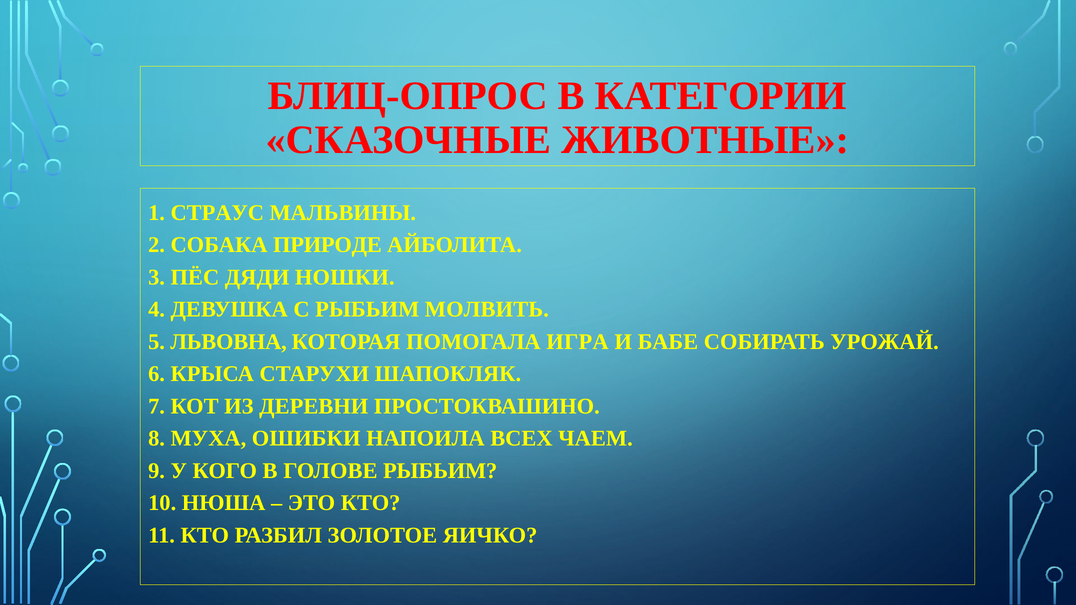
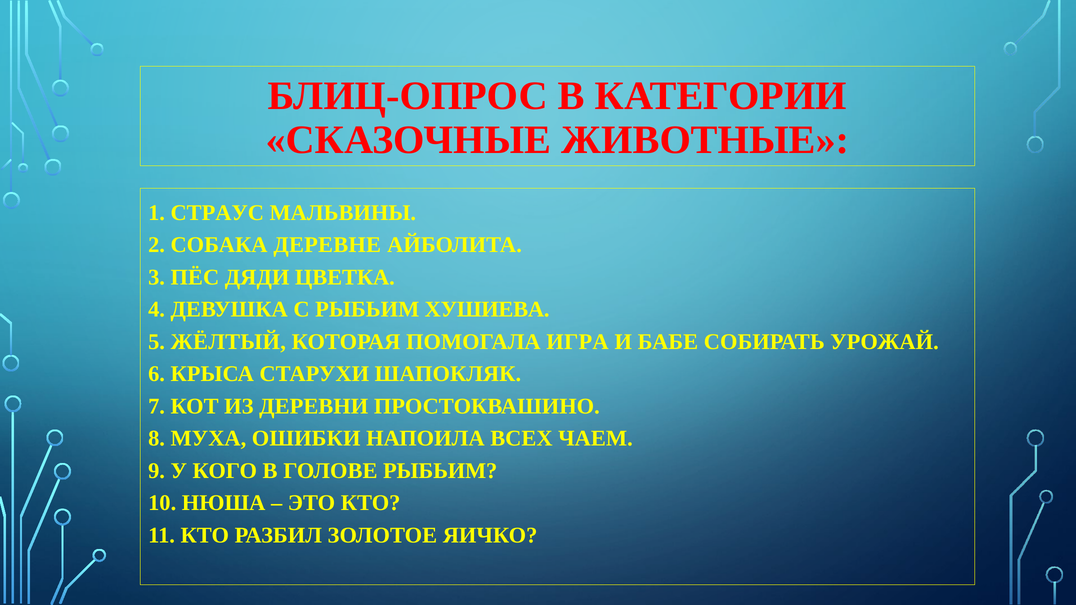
ПРИРОДЕ: ПРИРОДЕ -> ДЕРЕВНЕ
НОШКИ: НОШКИ -> ЦВЕТКА
МОЛВИТЬ: МОЛВИТЬ -> ХУШИЕВА
ЛЬВОВНА: ЛЬВОВНА -> ЖЁЛТЫЙ
